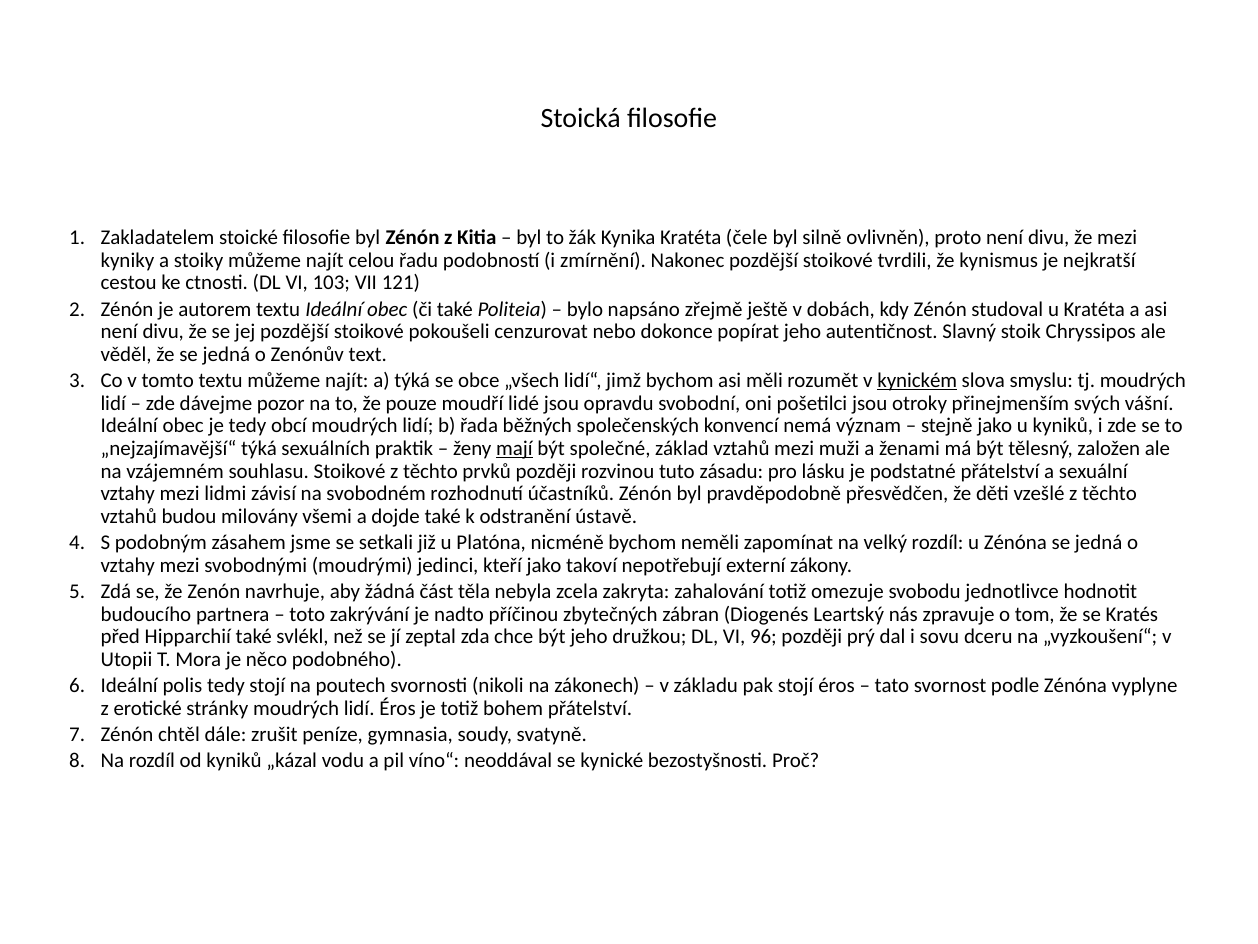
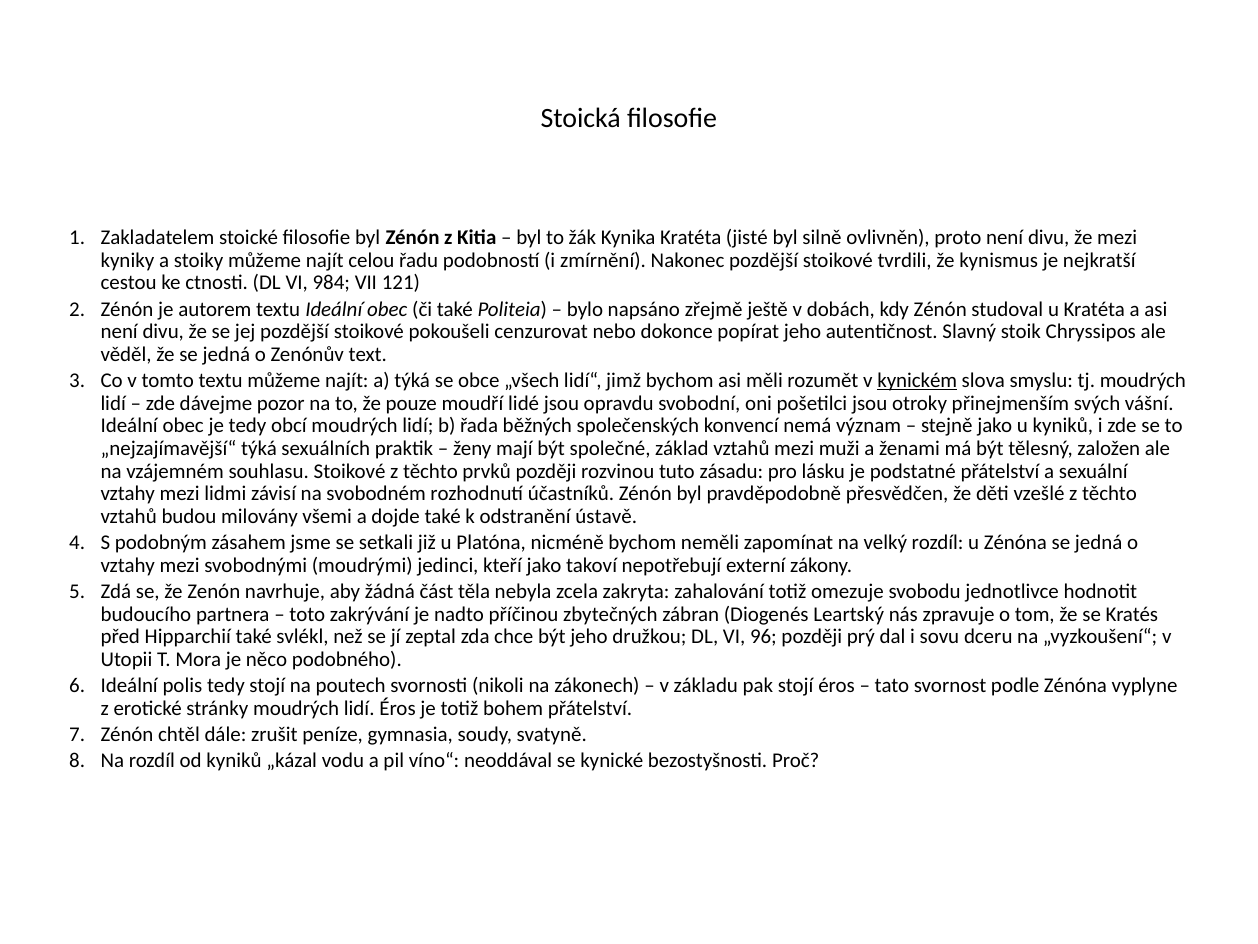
čele: čele -> jisté
103: 103 -> 984
mají underline: present -> none
